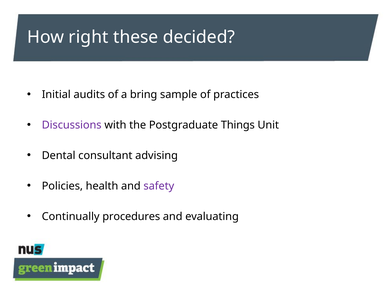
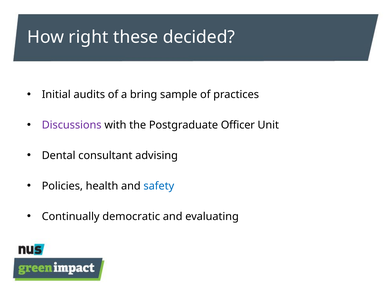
Things: Things -> Officer
safety colour: purple -> blue
procedures: procedures -> democratic
